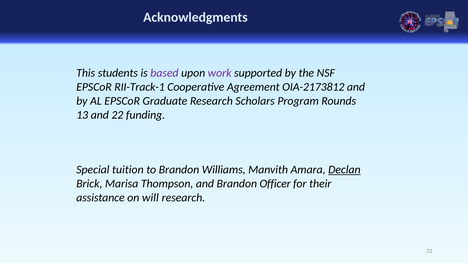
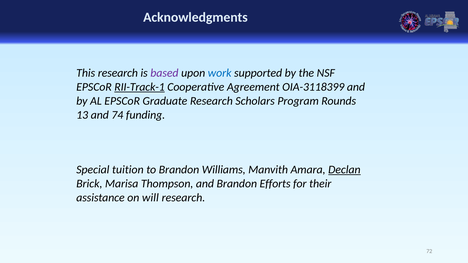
This students: students -> research
work colour: purple -> blue
RII-Track-1 underline: none -> present
OIA-2173812: OIA-2173812 -> OIA-3118399
22: 22 -> 74
Officer: Officer -> Efforts
